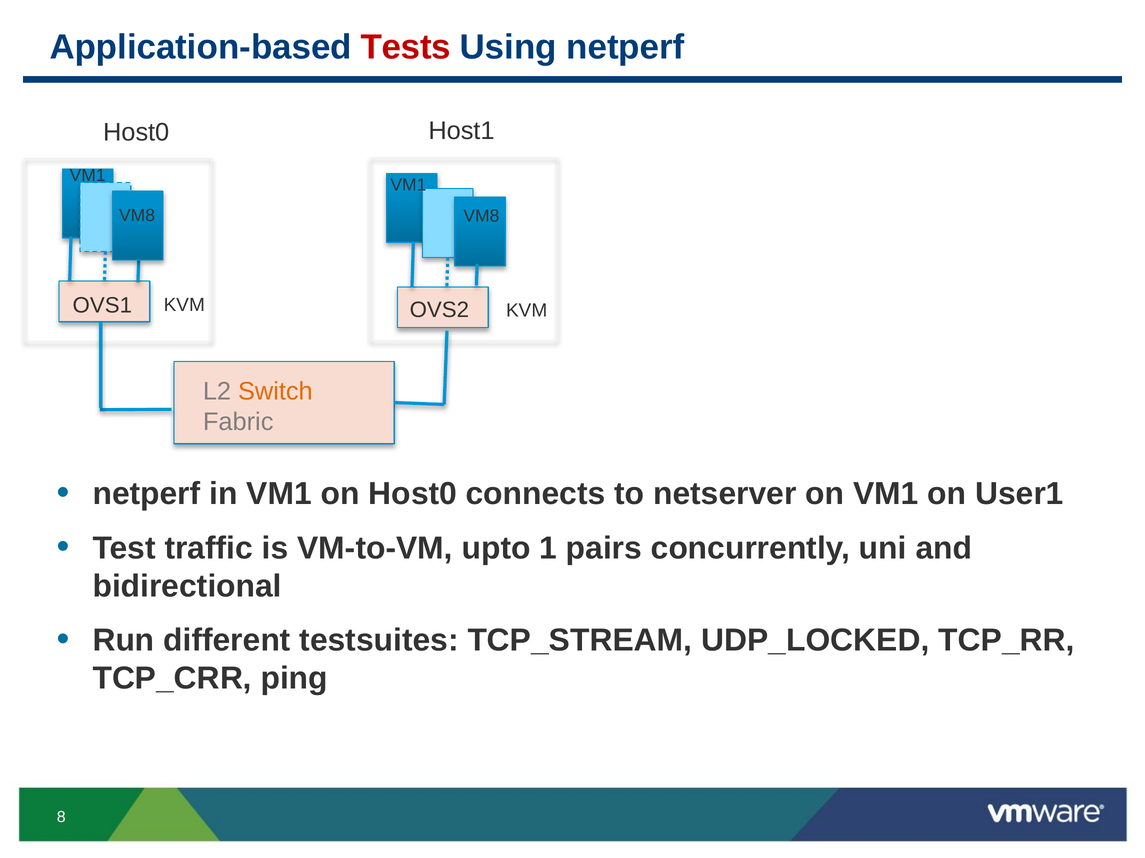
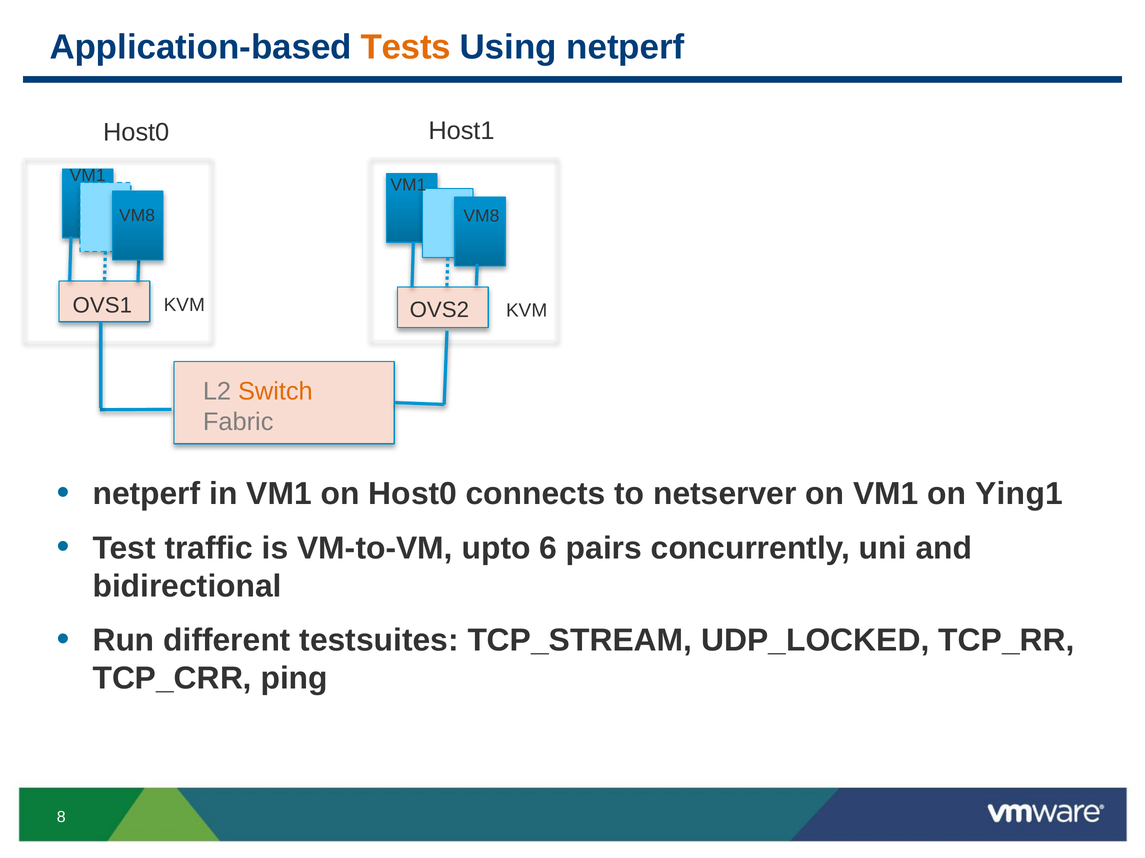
Tests colour: red -> orange
User1: User1 -> Ying1
1: 1 -> 6
